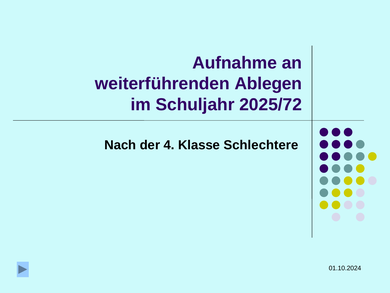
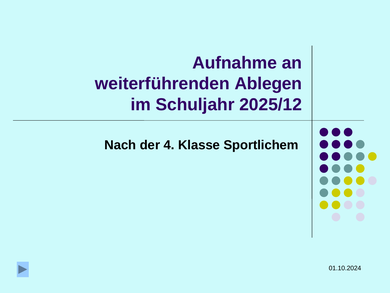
2025/72: 2025/72 -> 2025/12
Schlechtere: Schlechtere -> Sportlichem
